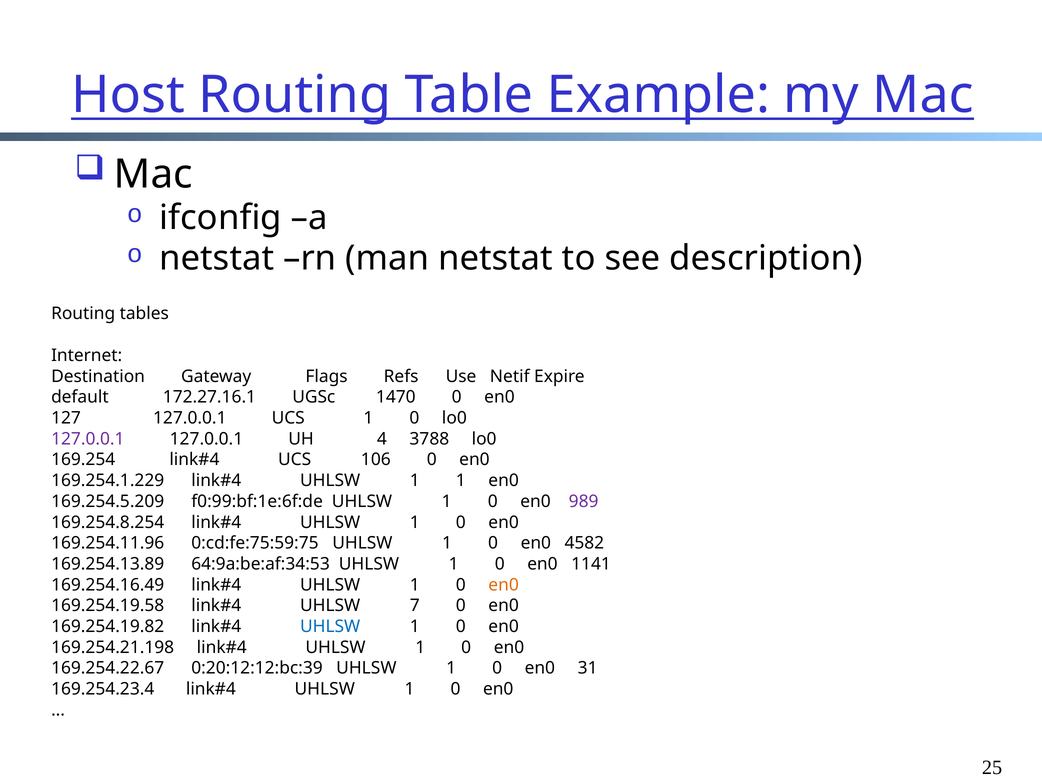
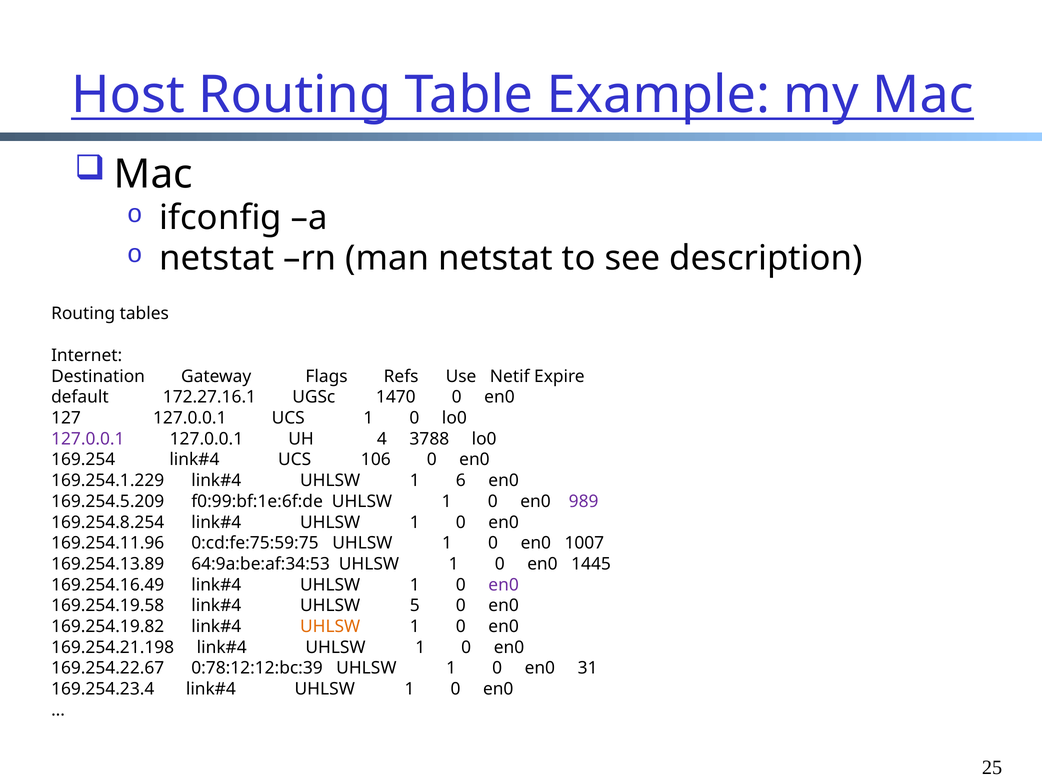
1 1: 1 -> 6
4582: 4582 -> 1007
1141: 1141 -> 1445
en0 at (504, 584) colour: orange -> purple
7: 7 -> 5
UHLSW at (330, 626) colour: blue -> orange
0:20:12:12:bc:39: 0:20:12:12:bc:39 -> 0:78:12:12:bc:39
